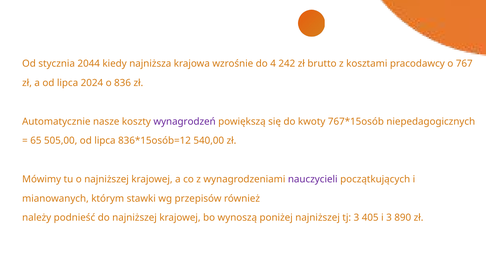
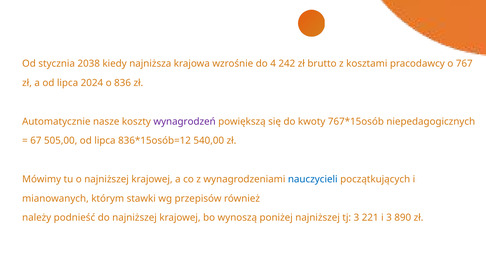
2044: 2044 -> 2038
65: 65 -> 67
nauczycieli colour: purple -> blue
405: 405 -> 221
